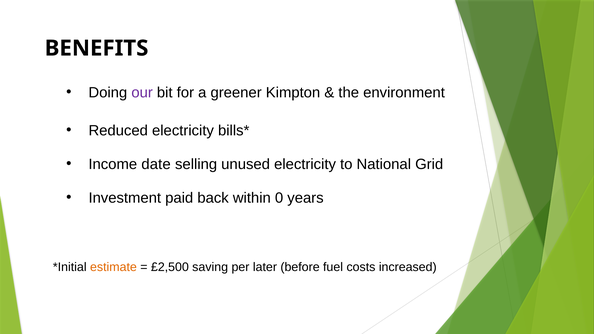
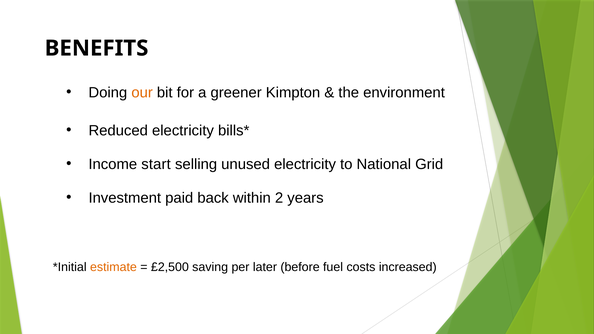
our colour: purple -> orange
date: date -> start
0: 0 -> 2
